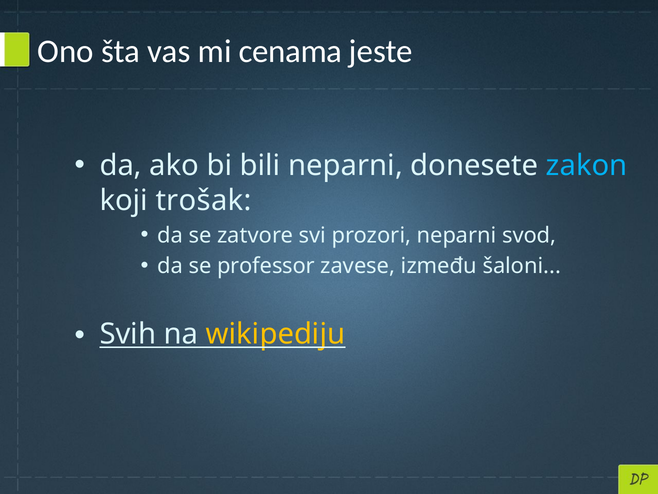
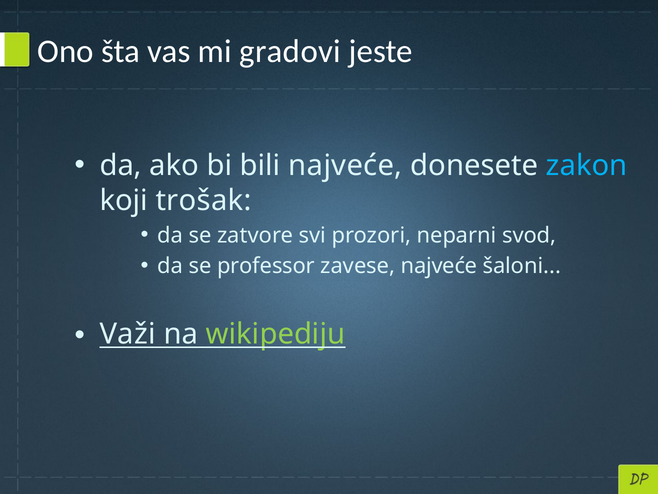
cenama: cenama -> gradovi
bili neparni: neparni -> najveće
zavese između: između -> najveće
Svih: Svih -> Važi
wikipediju colour: yellow -> light green
